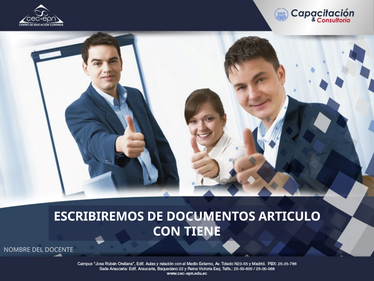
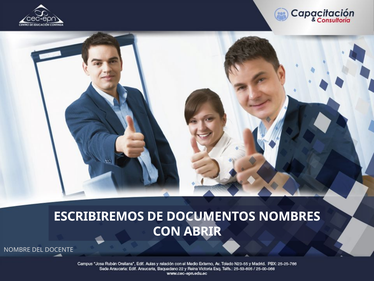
ARTICULO: ARTICULO -> NOMBRES
TIENE: TIENE -> ABRIR
